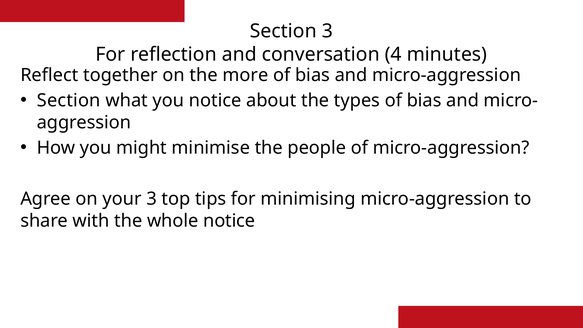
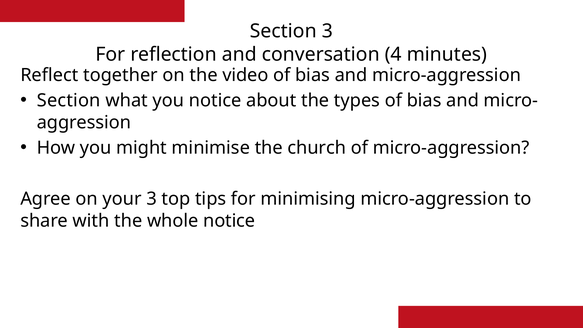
more: more -> video
people: people -> church
